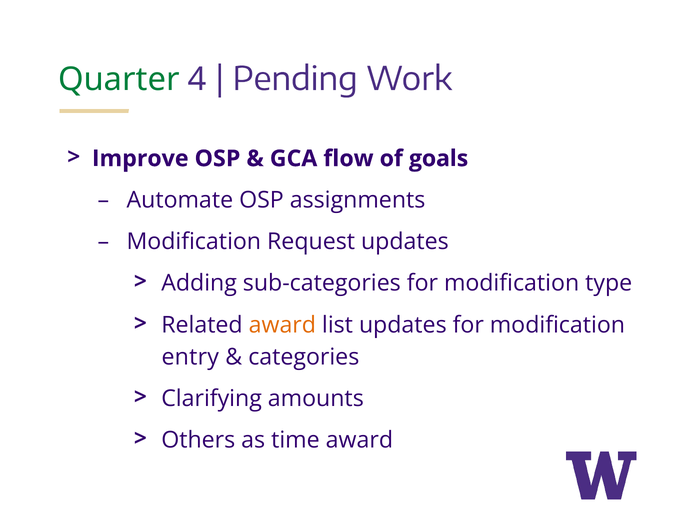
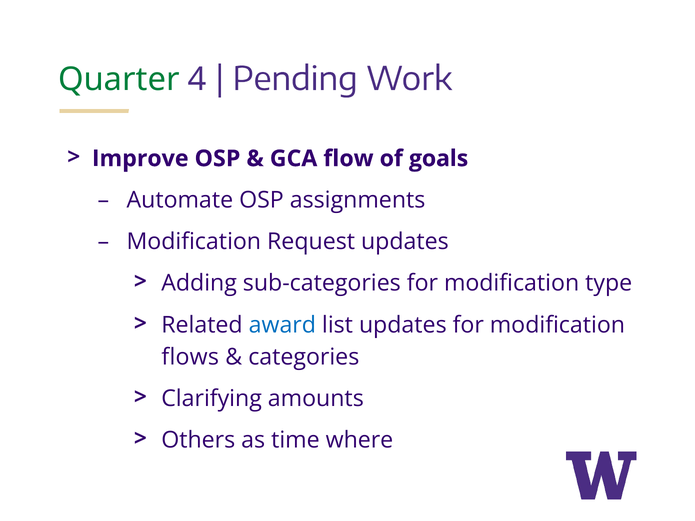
award at (282, 325) colour: orange -> blue
entry: entry -> flows
time award: award -> where
